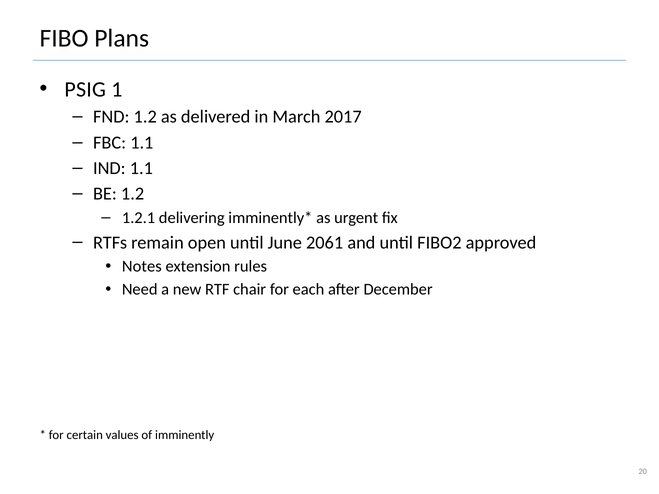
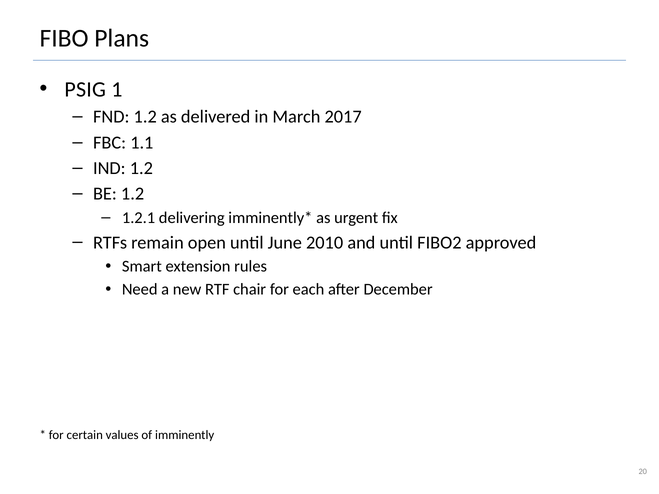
IND 1.1: 1.1 -> 1.2
2061: 2061 -> 2010
Notes: Notes -> Smart
